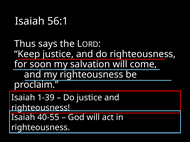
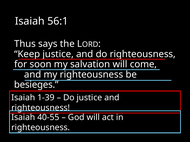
proclaim: proclaim -> besieges
